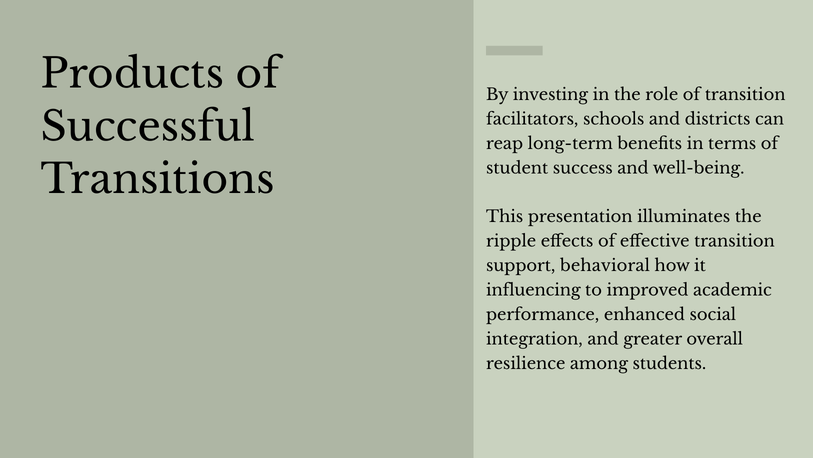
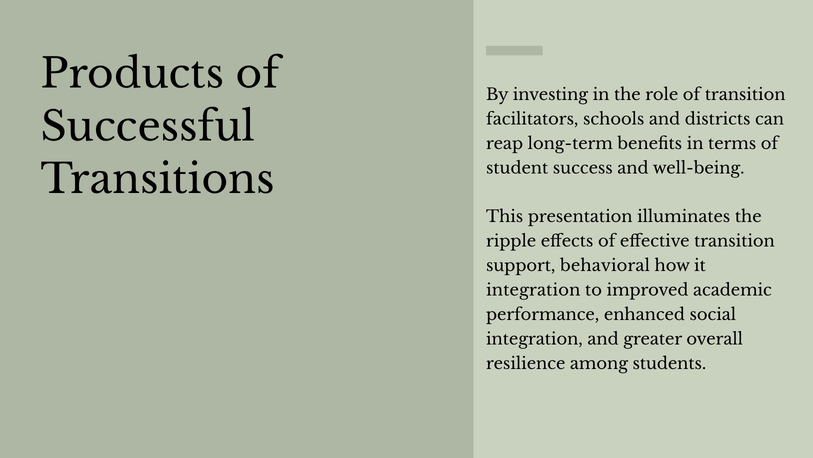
influencing at (533, 290): influencing -> integration
